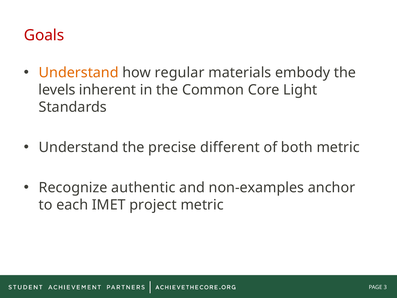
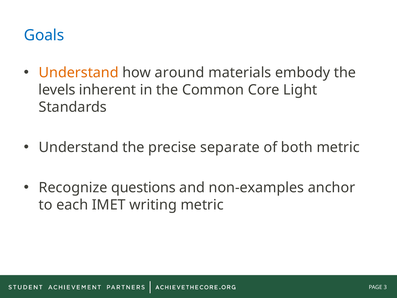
Goals colour: red -> blue
regular: regular -> around
different: different -> separate
authentic: authentic -> questions
project: project -> writing
